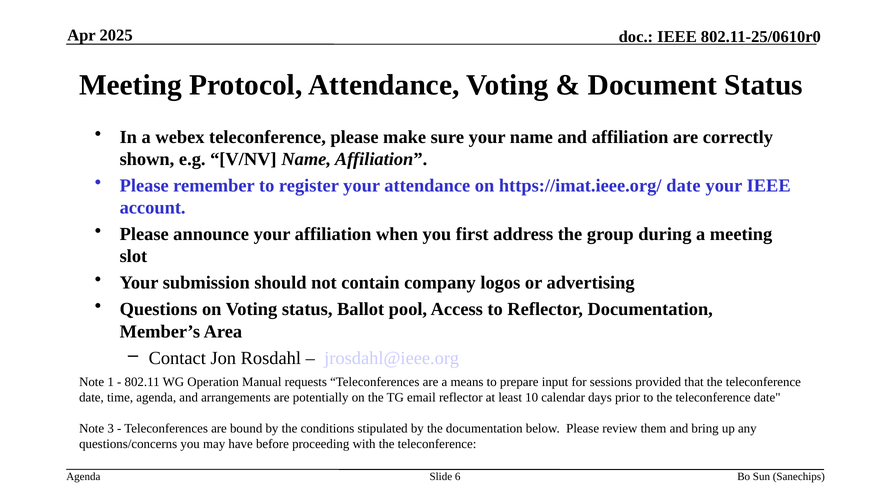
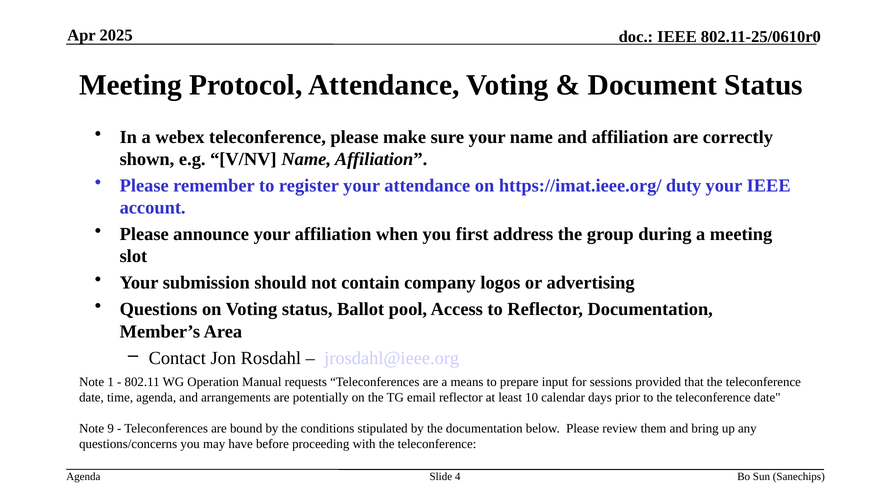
https://imat.ieee.org/ date: date -> duty
3: 3 -> 9
6: 6 -> 4
